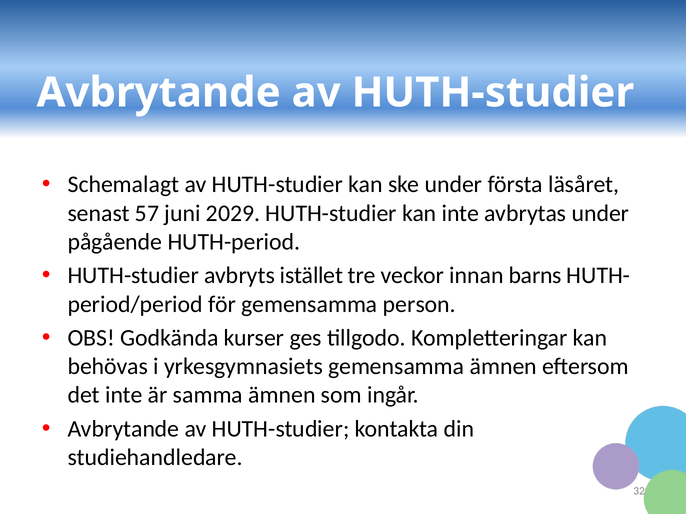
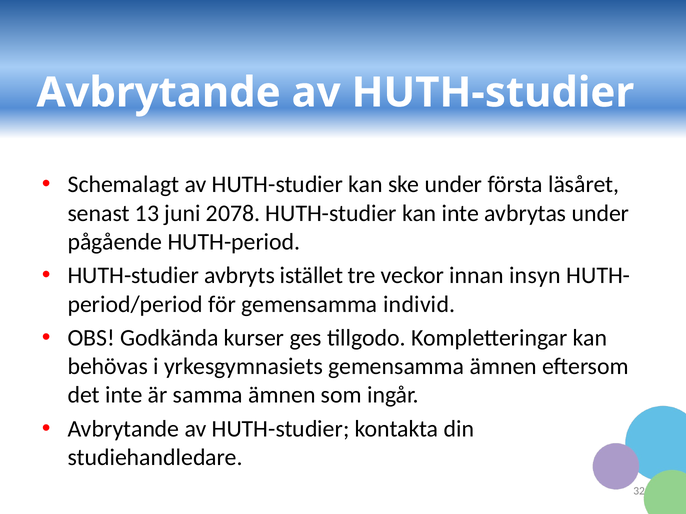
57: 57 -> 13
2029: 2029 -> 2078
barns: barns -> insyn
person: person -> individ
